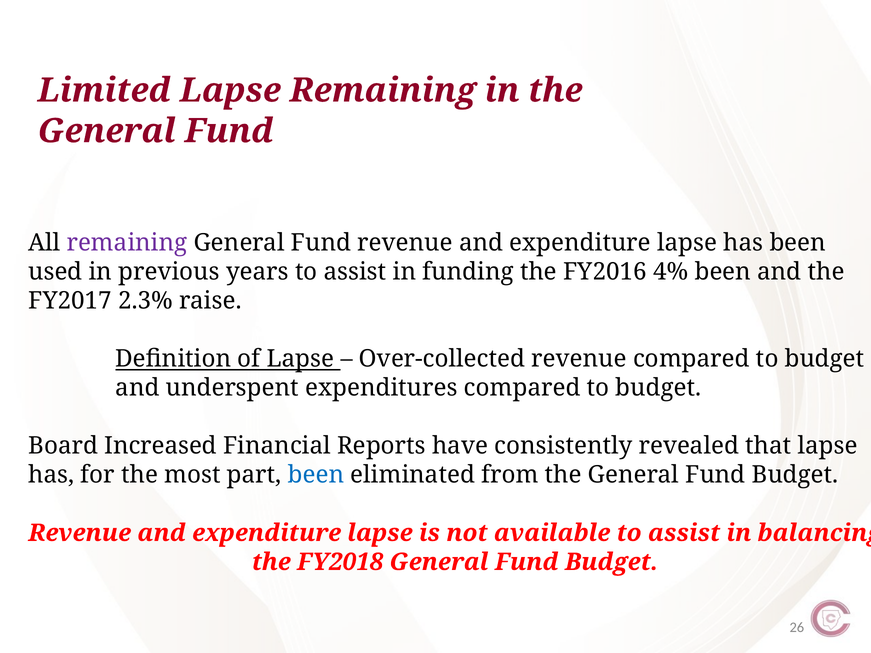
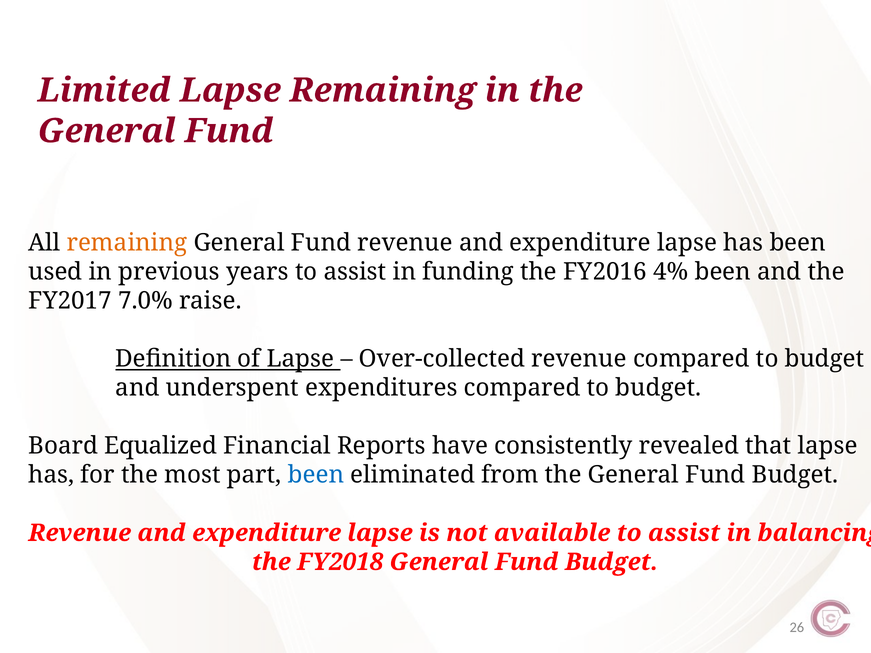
remaining at (127, 243) colour: purple -> orange
2.3%: 2.3% -> 7.0%
Increased: Increased -> Equalized
